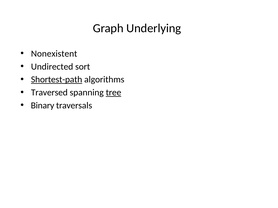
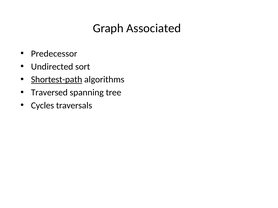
Underlying: Underlying -> Associated
Nonexistent: Nonexistent -> Predecessor
tree underline: present -> none
Binary: Binary -> Cycles
